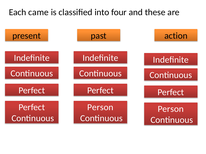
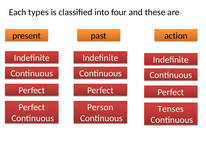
came: came -> types
Person at (171, 109): Person -> Tenses
